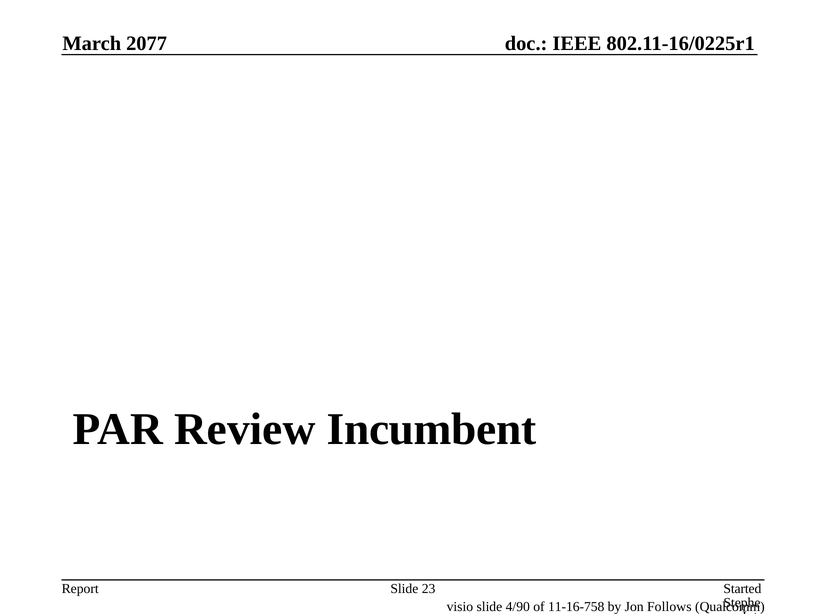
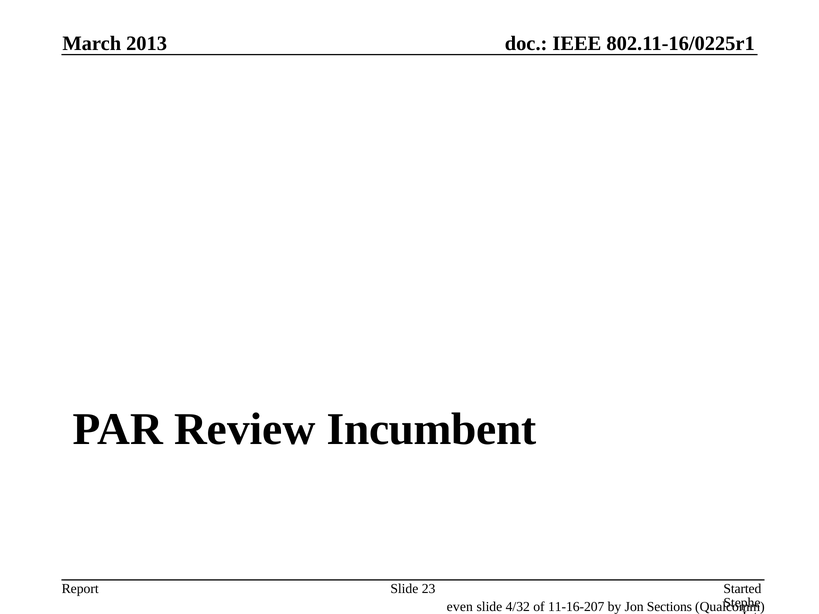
2077: 2077 -> 2013
visio: visio -> even
4/90: 4/90 -> 4/32
11-16-758: 11-16-758 -> 11-16-207
Follows: Follows -> Sections
